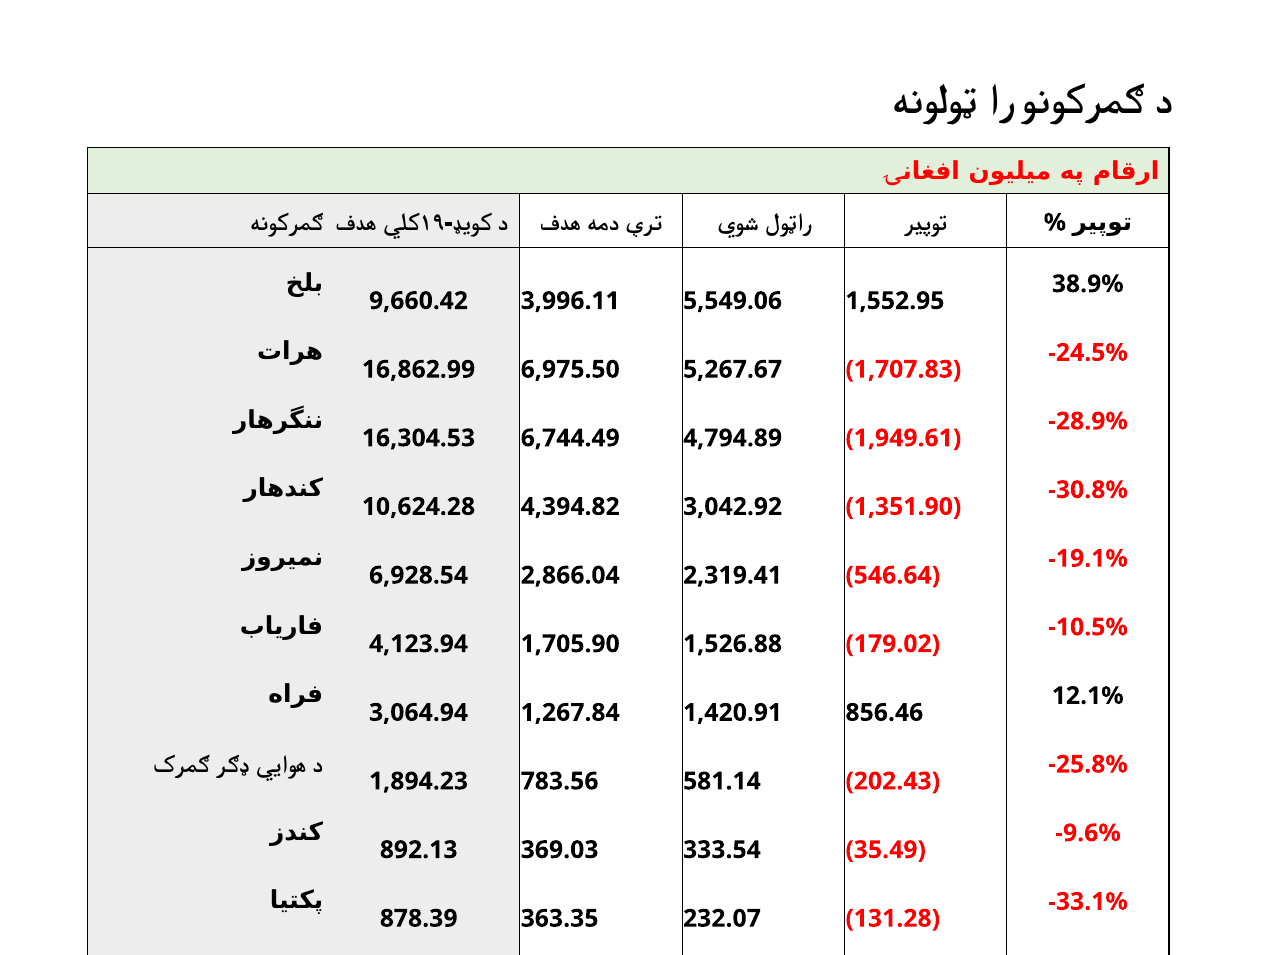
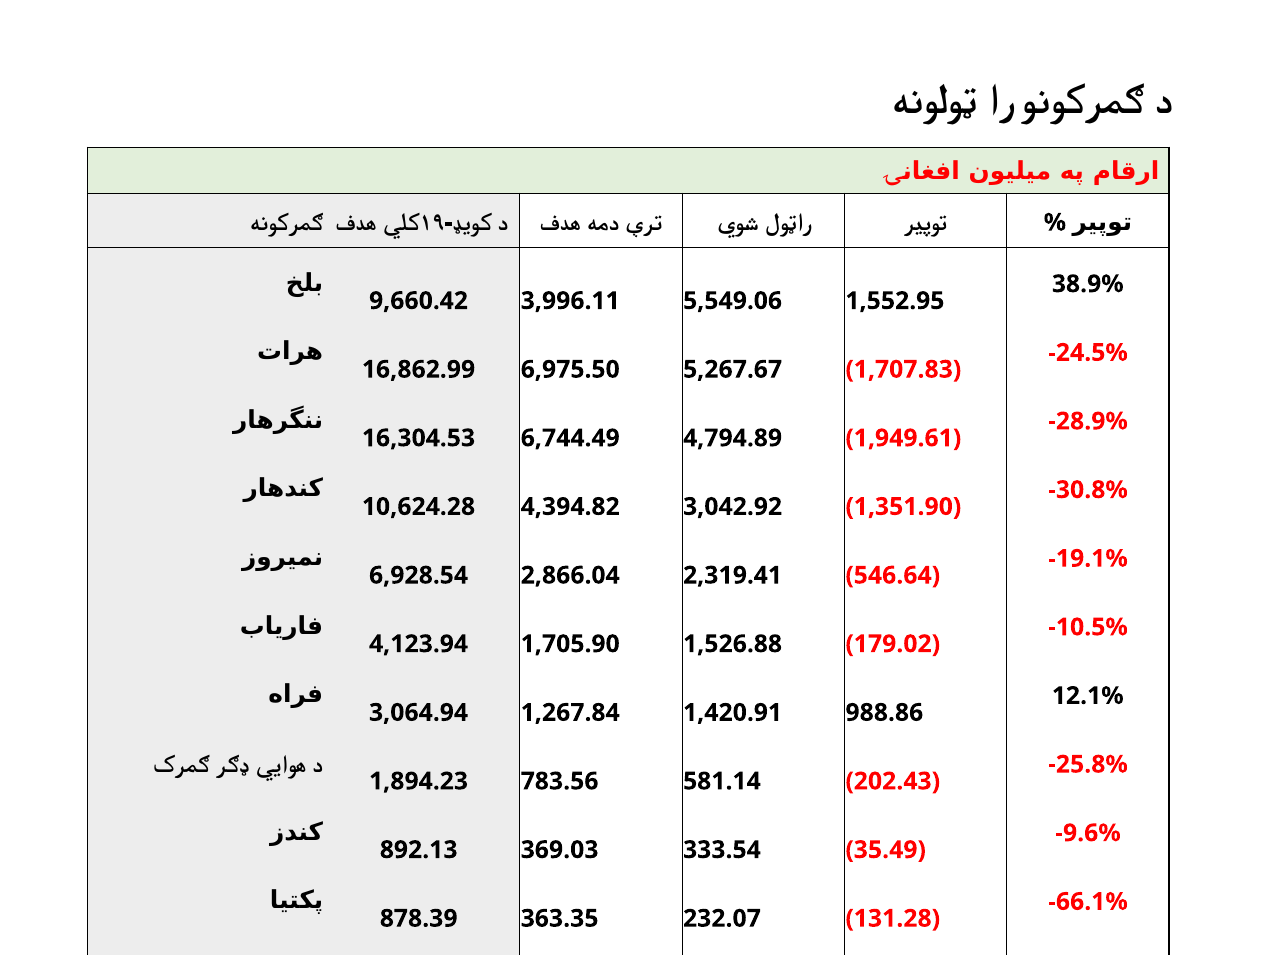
856.46: 856.46 -> 988.86
-33.1%: -33.1% -> -66.1%
